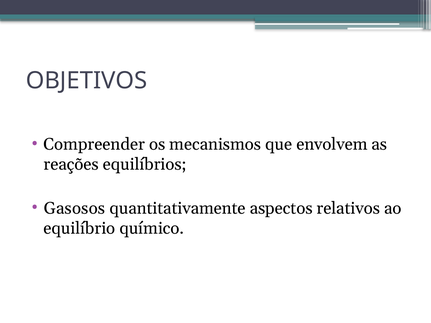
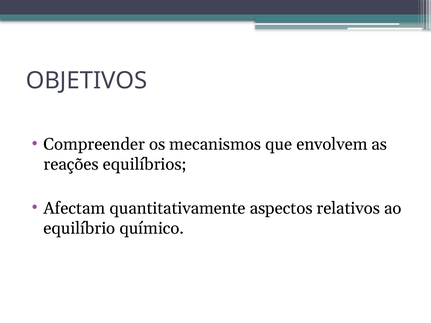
Gasosos: Gasosos -> Afectam
